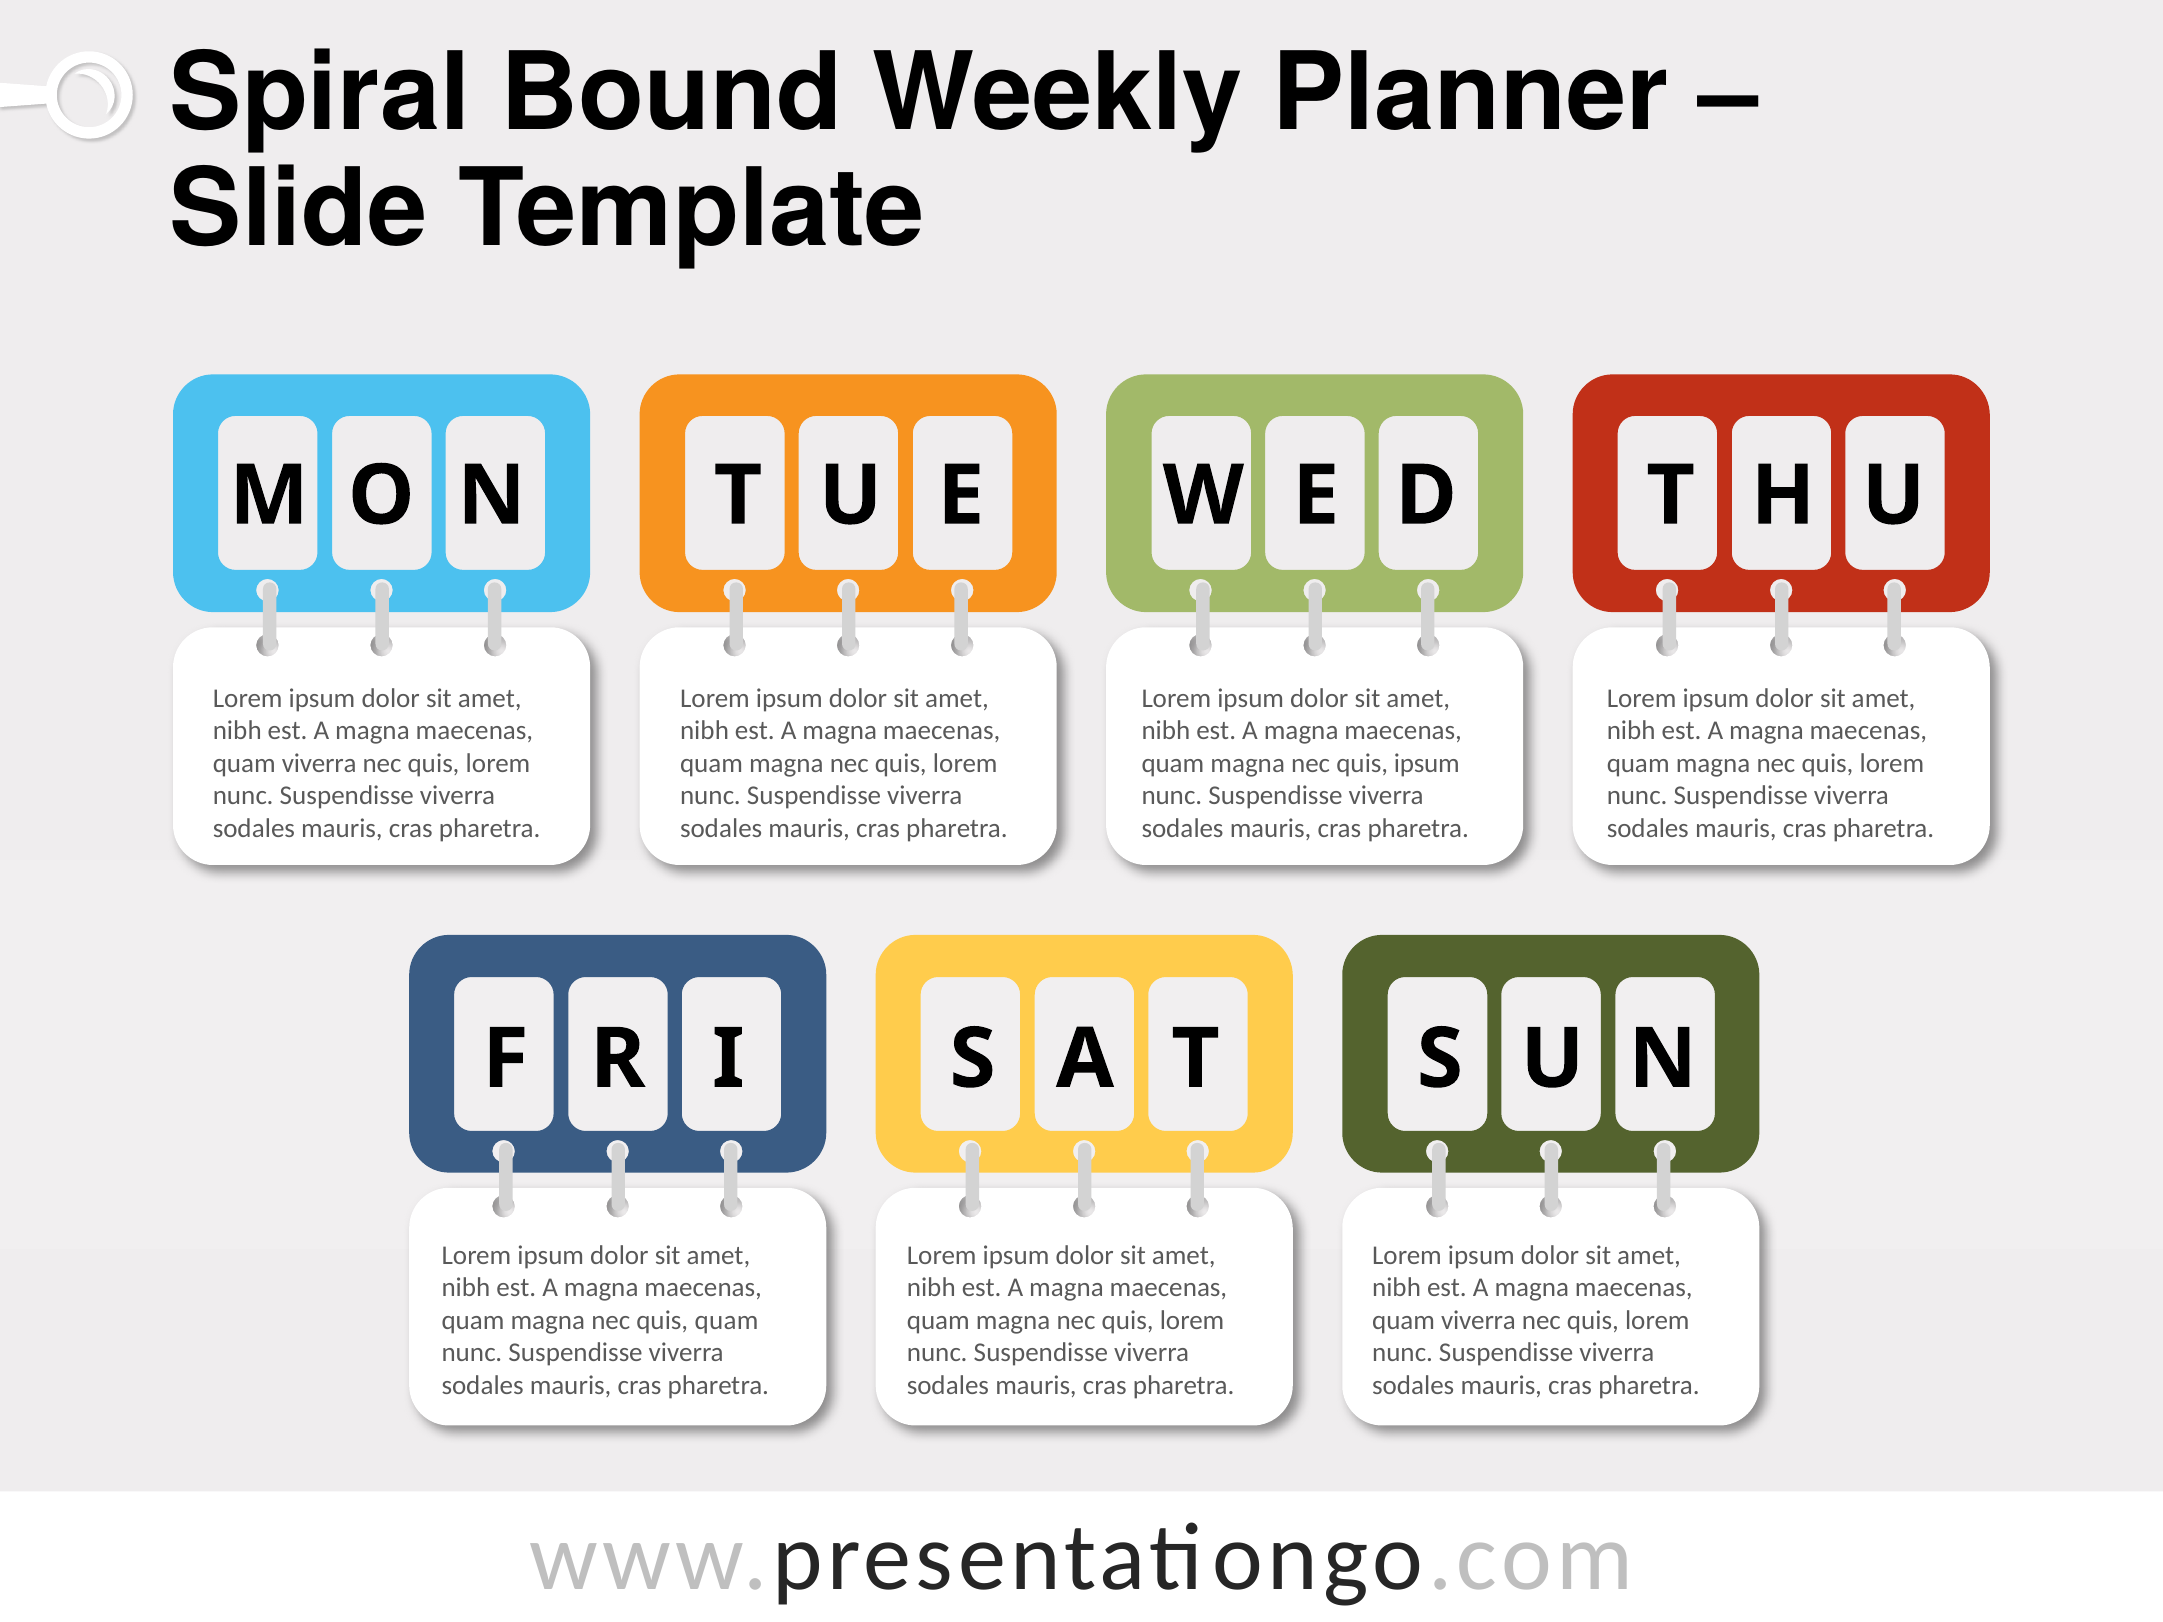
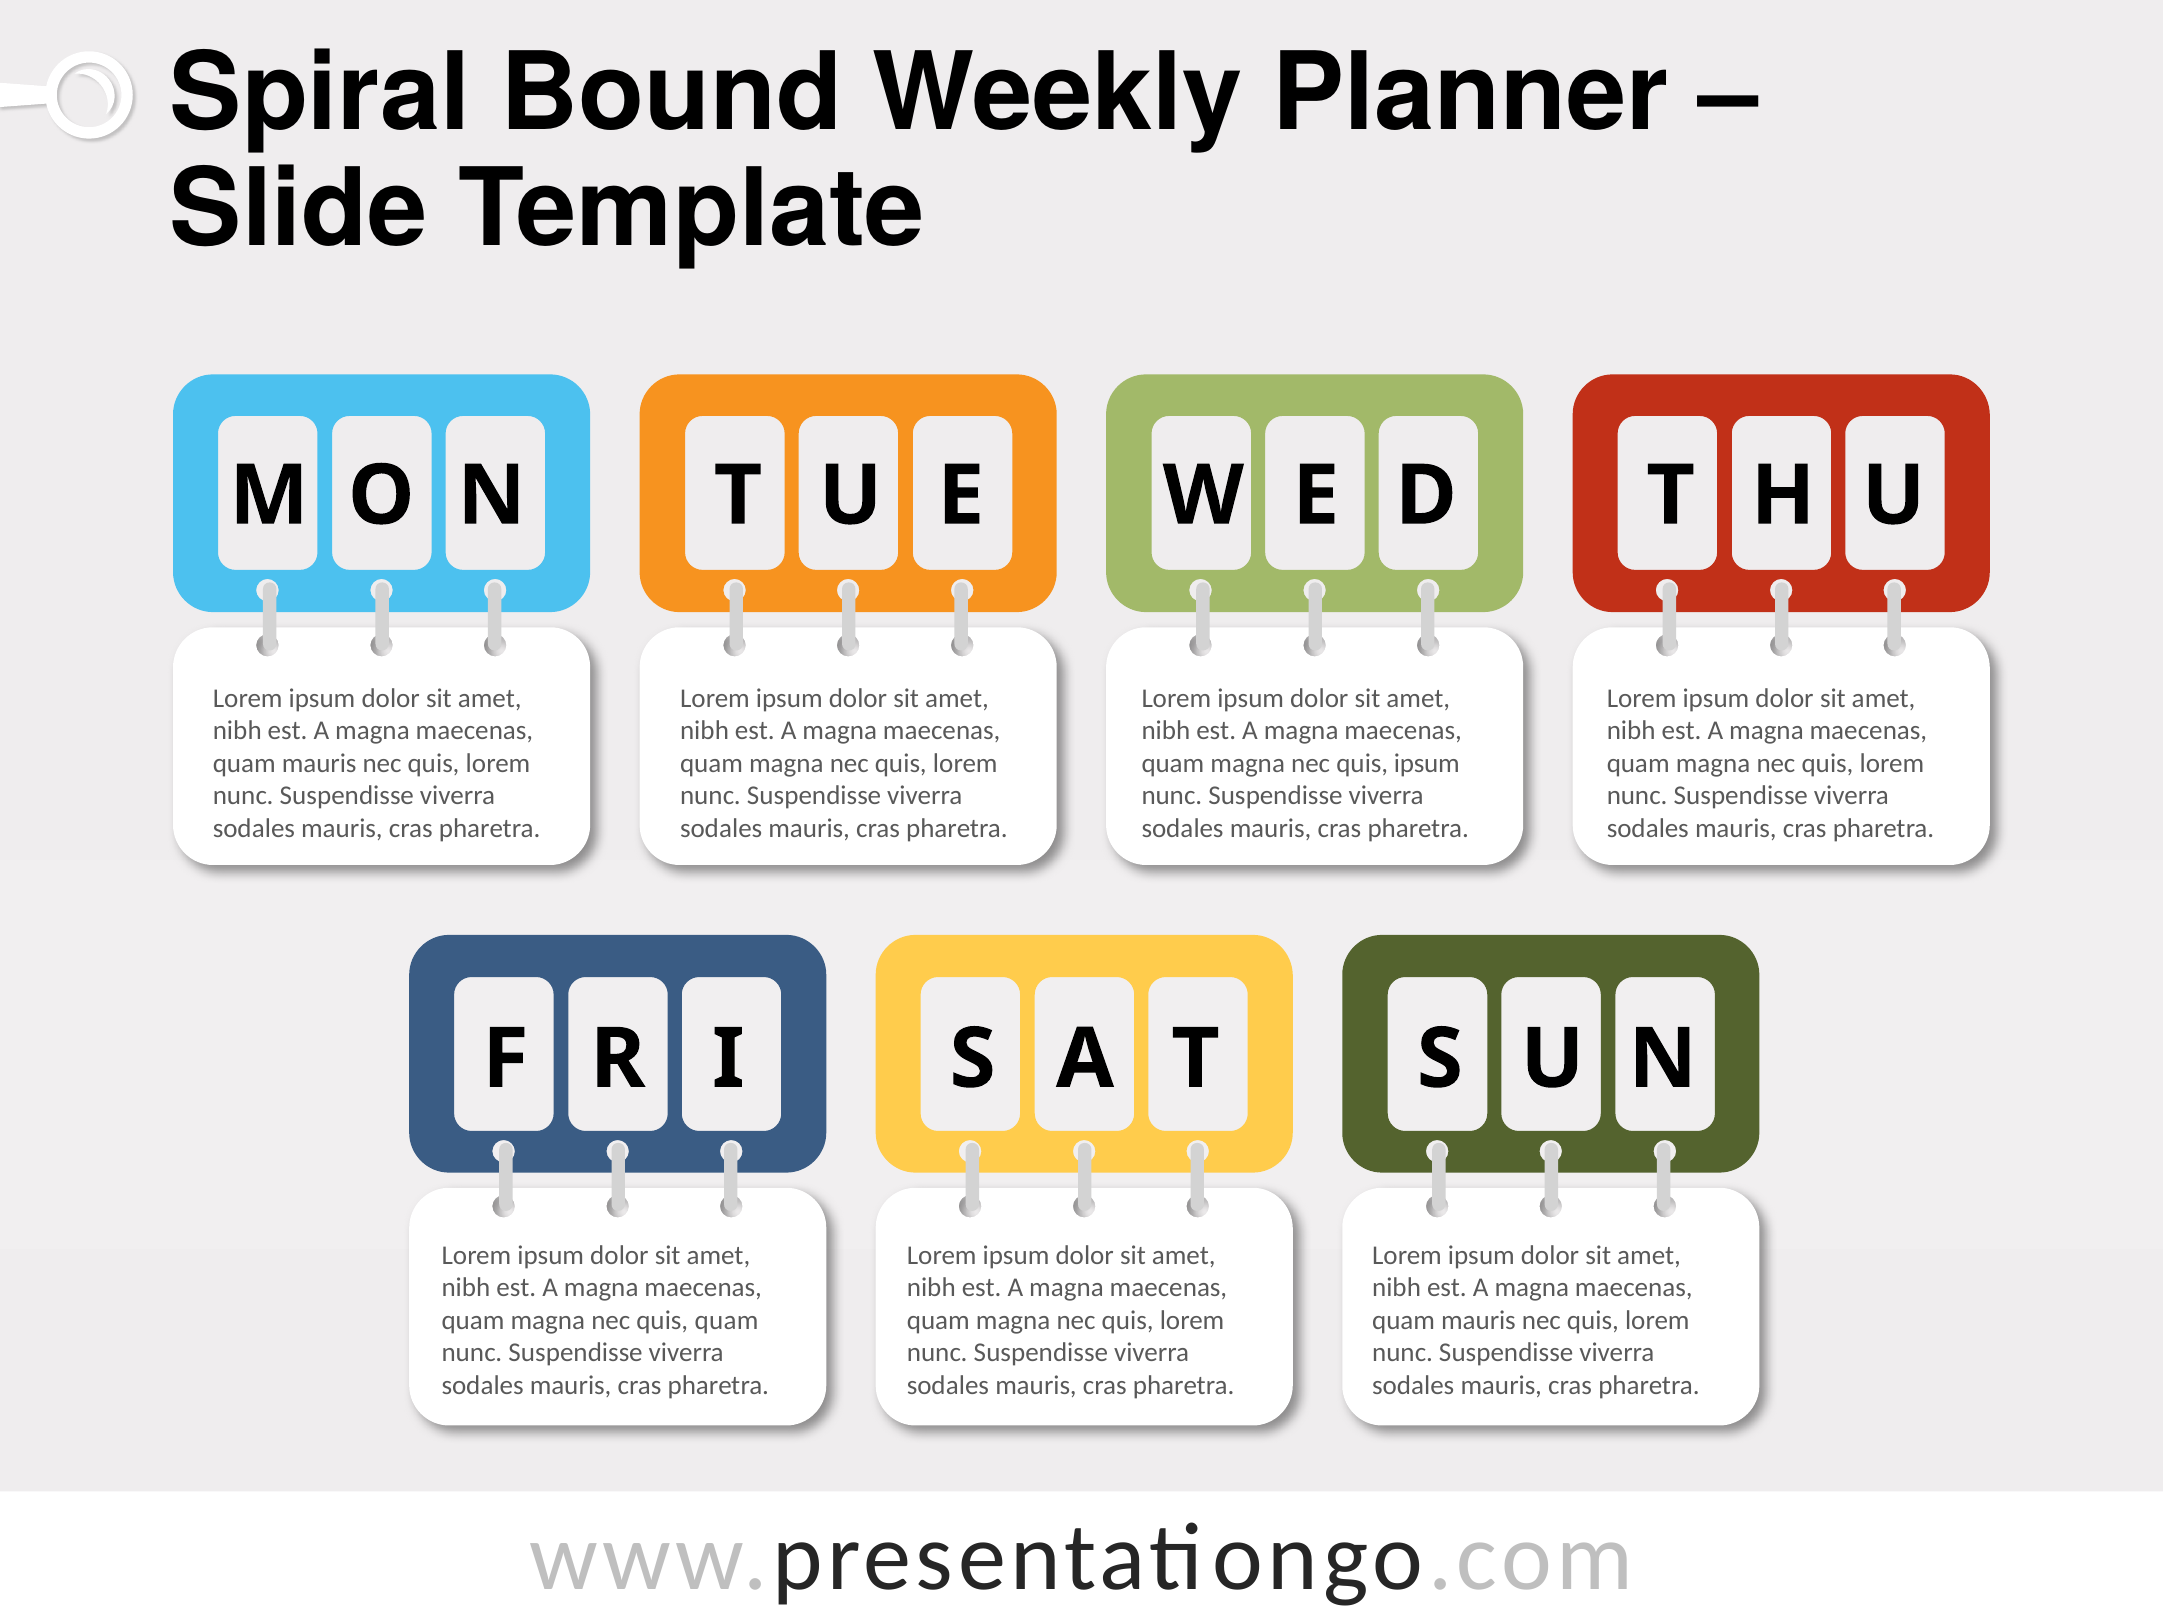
viverra at (319, 763): viverra -> mauris
viverra at (1479, 1321): viverra -> mauris
